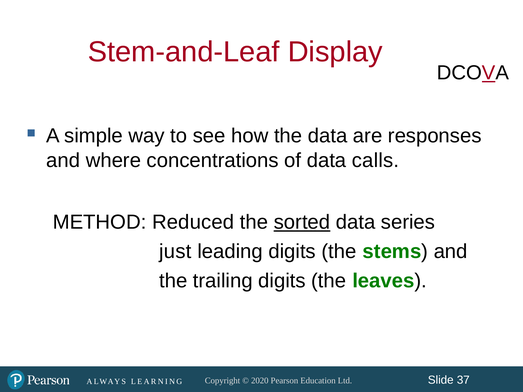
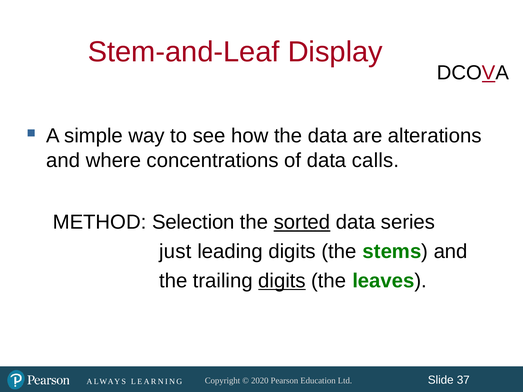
responses: responses -> alterations
Reduced: Reduced -> Selection
digits at (282, 281) underline: none -> present
